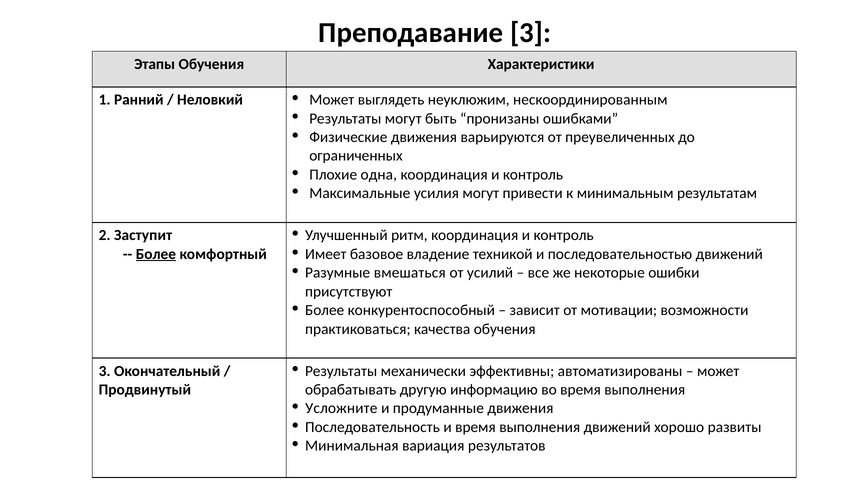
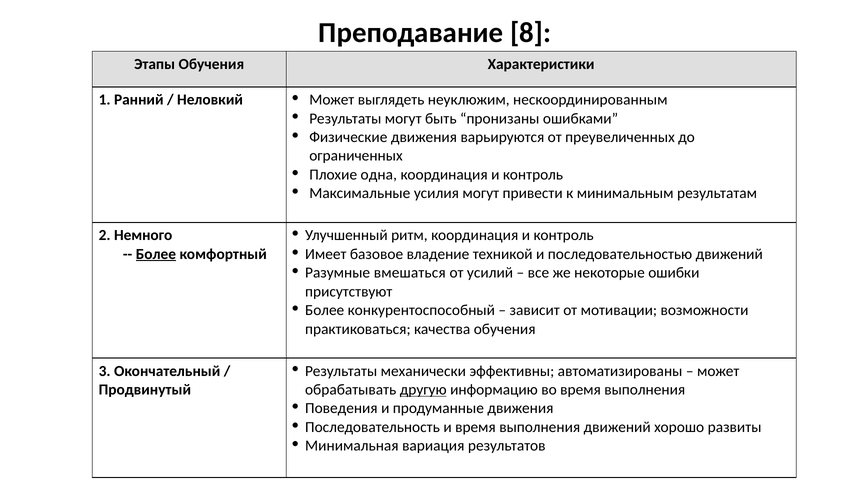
Преподавание 3: 3 -> 8
Заступит: Заступит -> Немного
другую underline: none -> present
Усложните: Усложните -> Поведения
